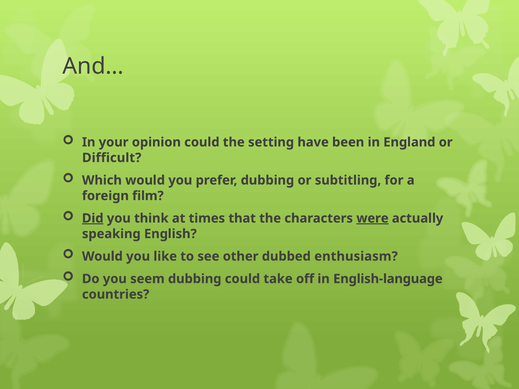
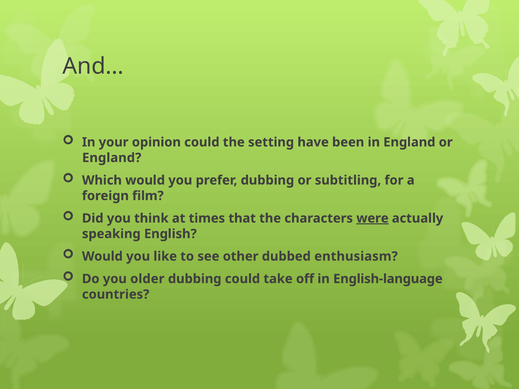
Difficult at (112, 158): Difficult -> England
Did underline: present -> none
seem: seem -> older
